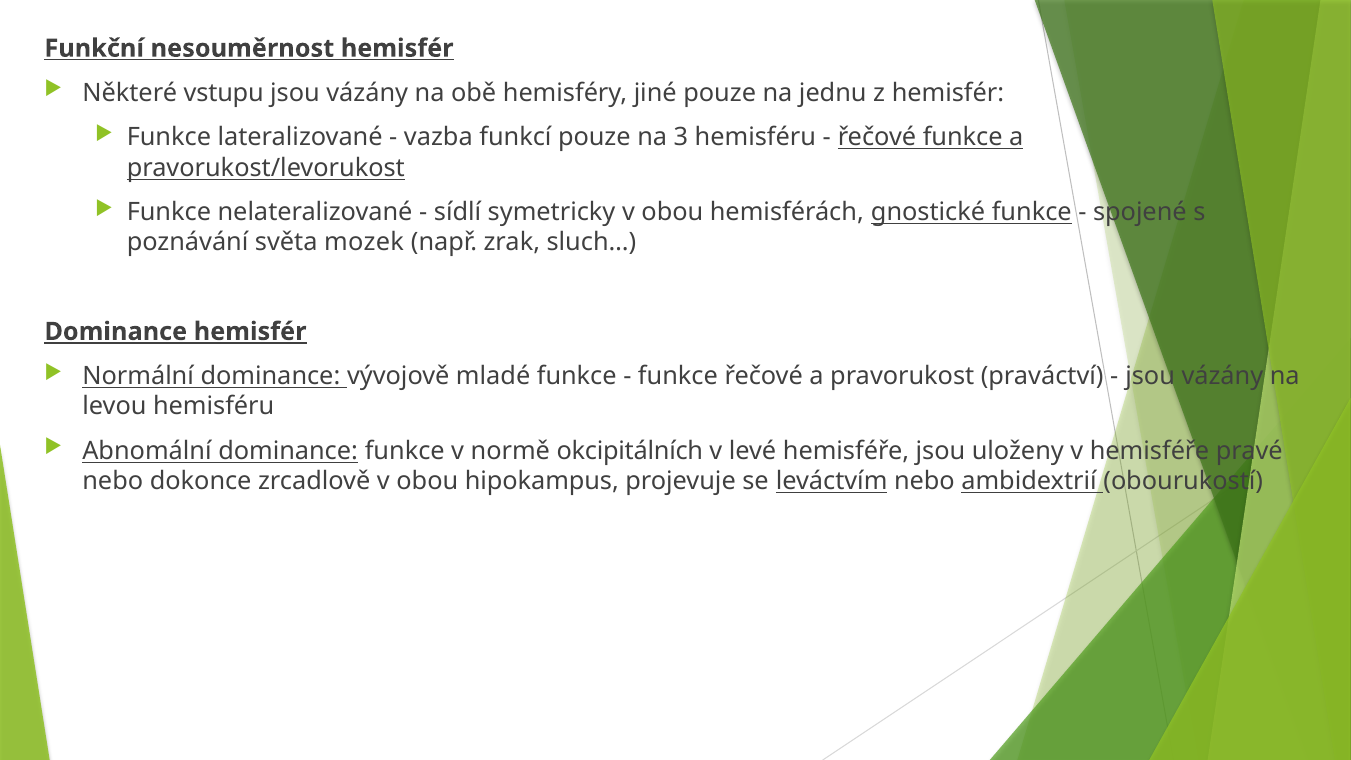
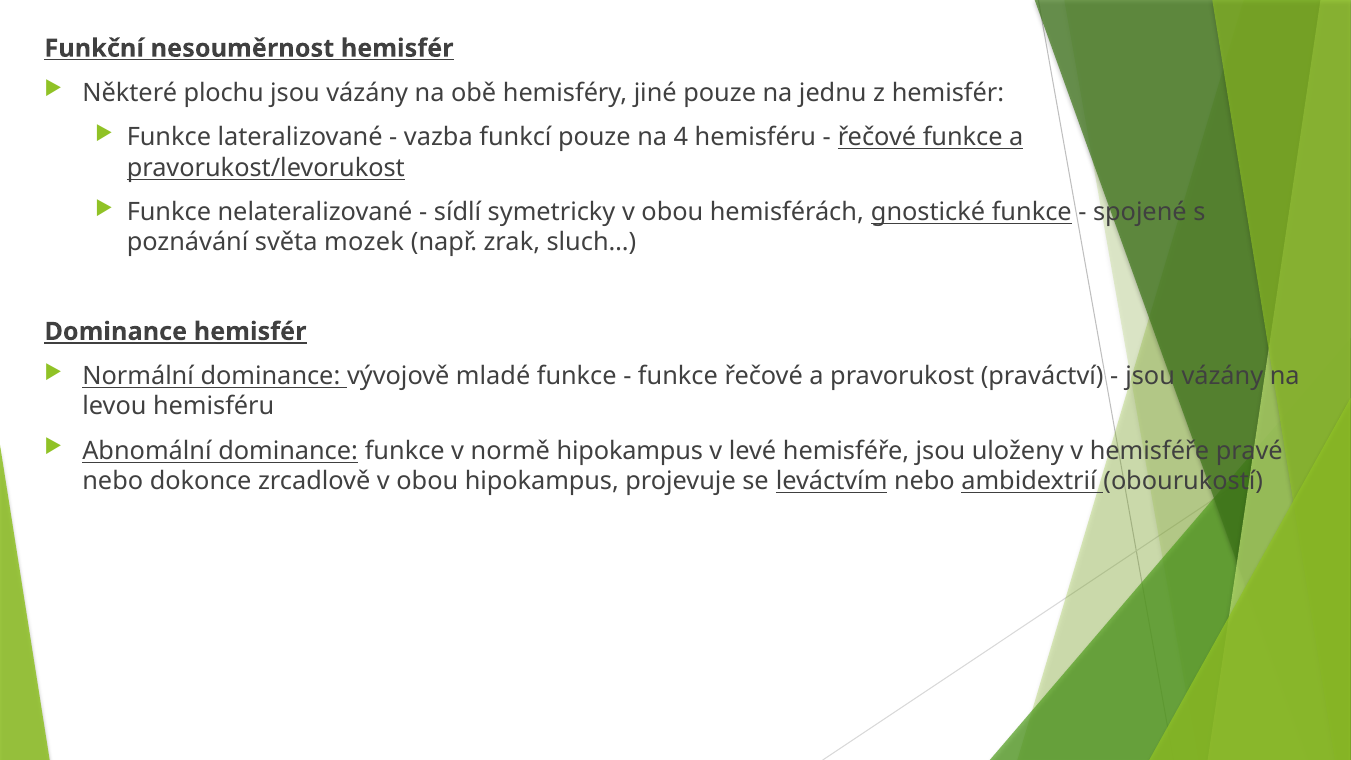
vstupu: vstupu -> plochu
3: 3 -> 4
normě okcipitálních: okcipitálních -> hipokampus
